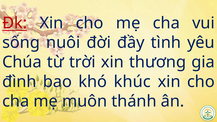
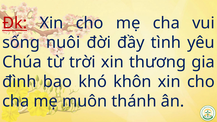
khúc: khúc -> khôn
